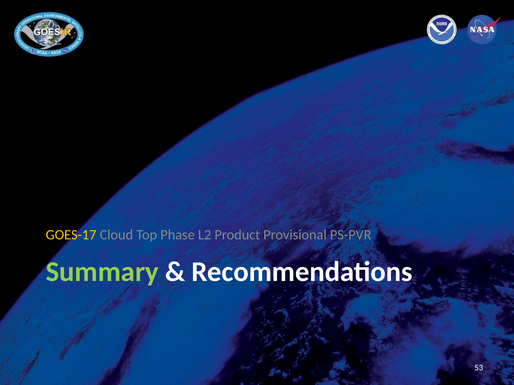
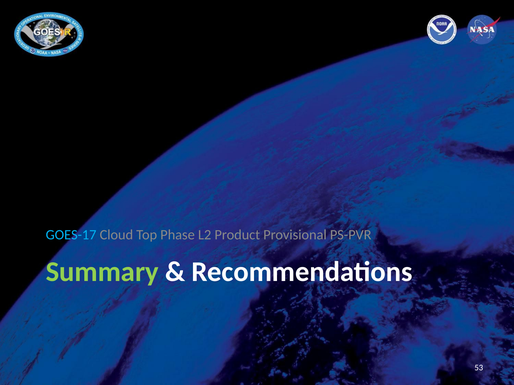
GOES-17 colour: yellow -> light blue
